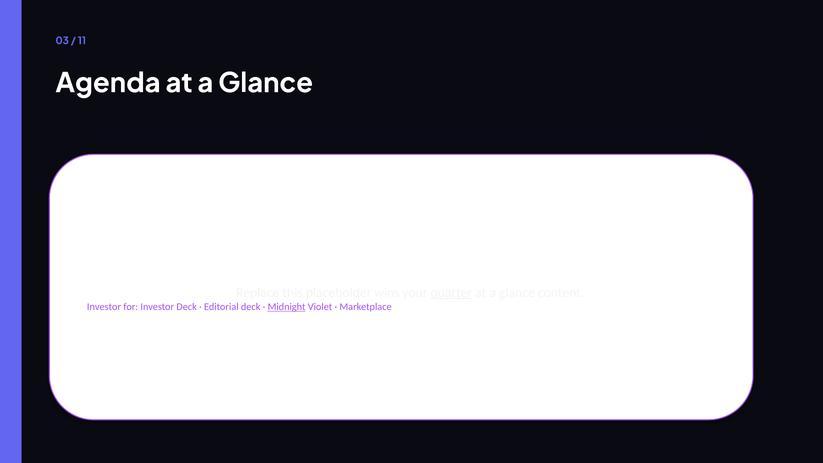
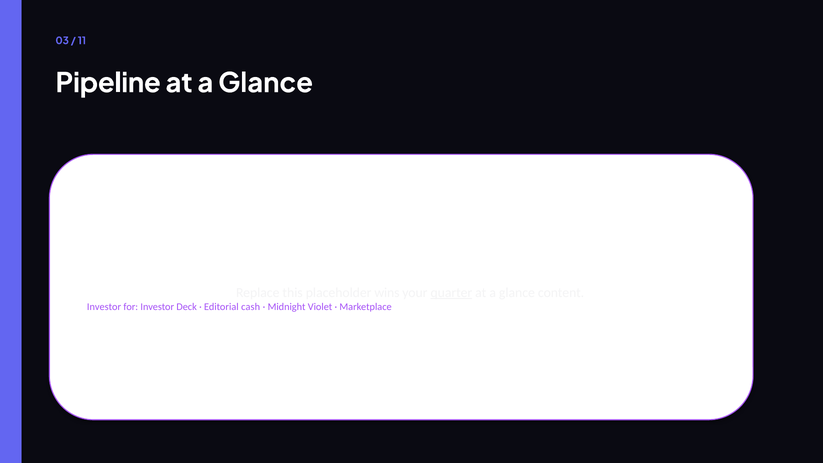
Agenda: Agenda -> Pipeline
Editorial deck: deck -> cash
Midnight underline: present -> none
